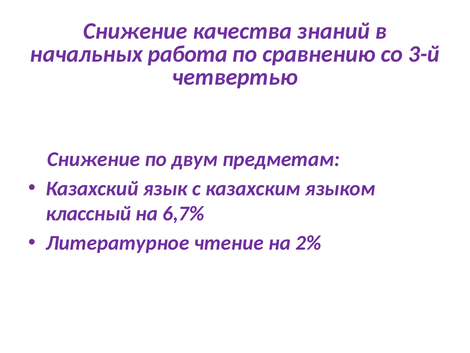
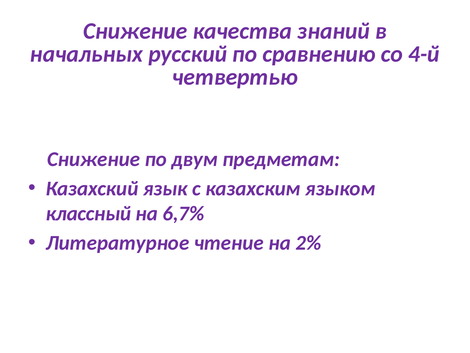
работа: работа -> русский
3-й: 3-й -> 4-й
